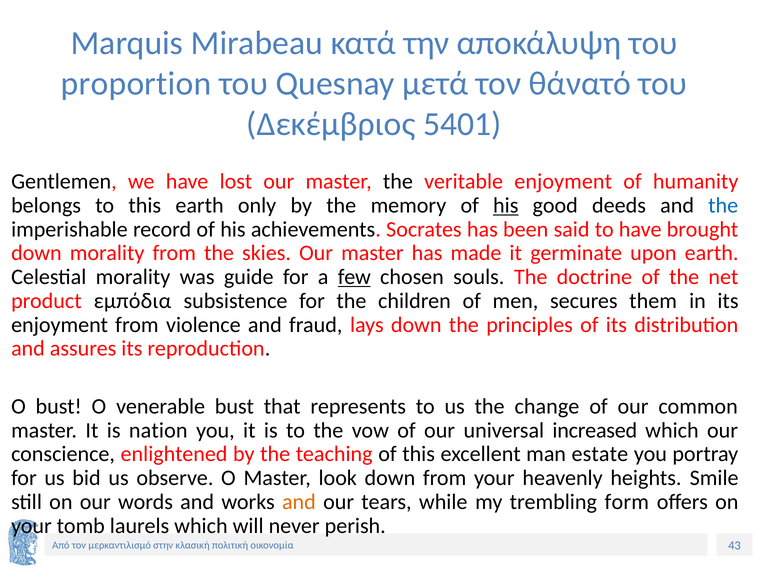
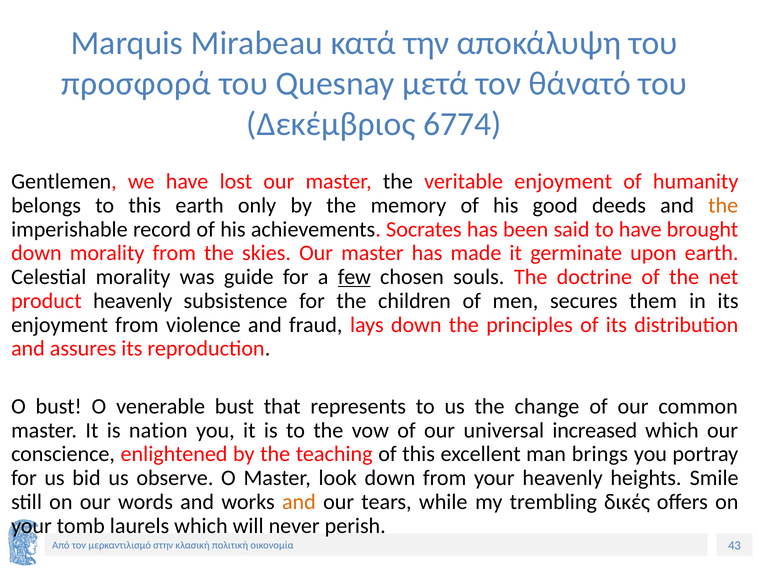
proportion: proportion -> προσφορά
5401: 5401 -> 6774
his at (506, 206) underline: present -> none
the at (723, 206) colour: blue -> orange
product εμπόδια: εμπόδια -> heavenly
estate: estate -> brings
form: form -> δικές
